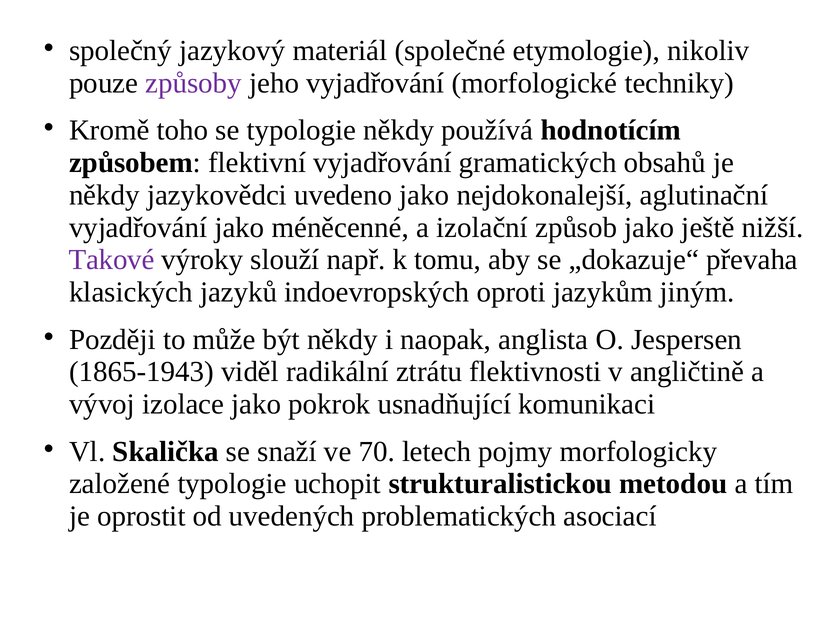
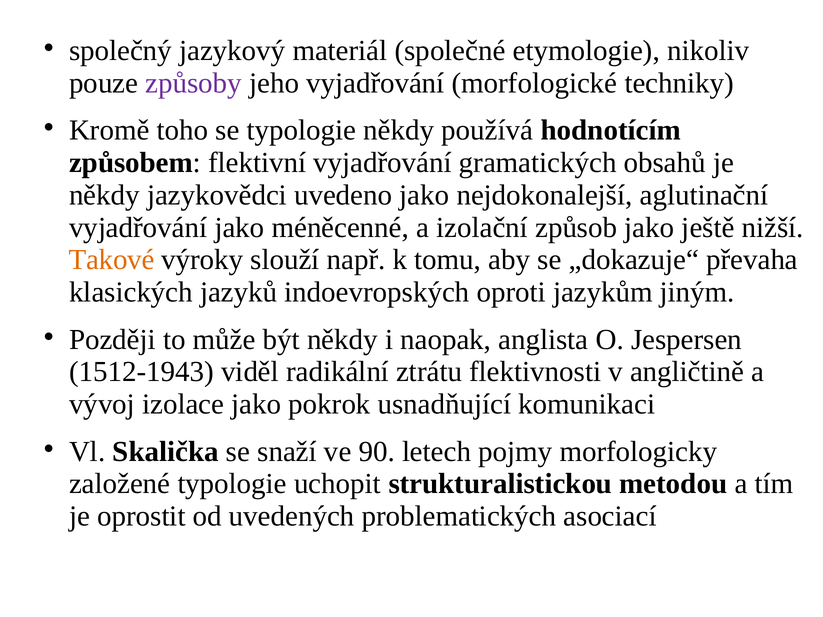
Takové colour: purple -> orange
1865-1943: 1865-1943 -> 1512-1943
70: 70 -> 90
